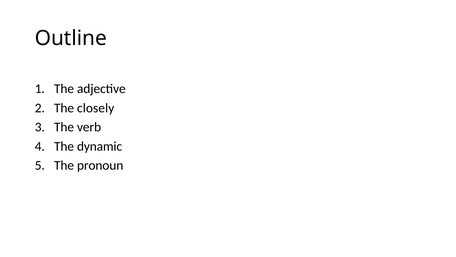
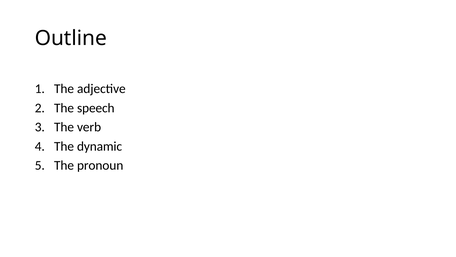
closely: closely -> speech
